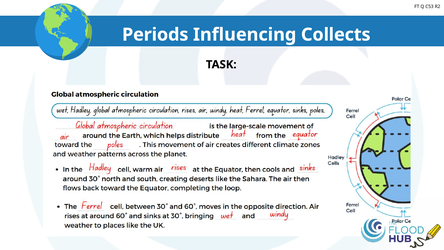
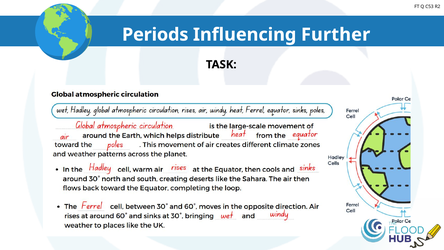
Collects: Collects -> Further
